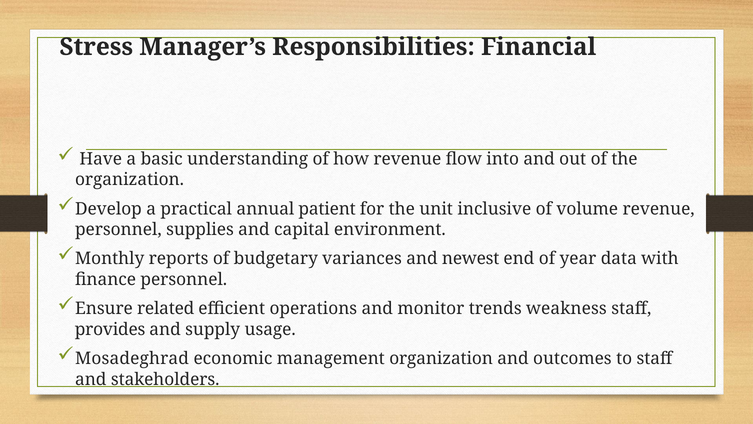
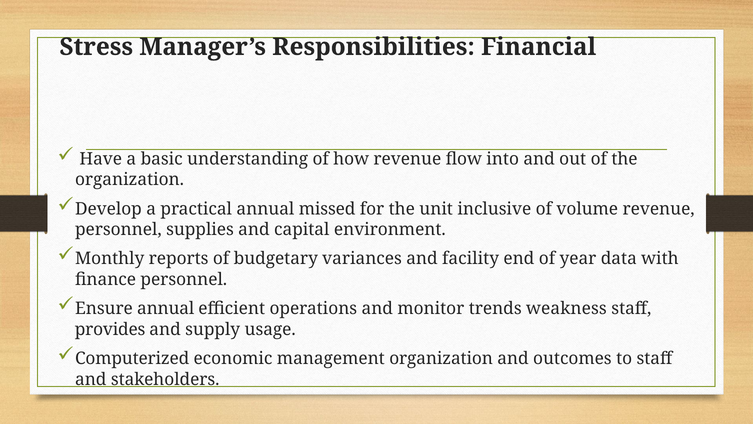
patient: patient -> missed
newest: newest -> facility
Ensure related: related -> annual
Mosadeghrad: Mosadeghrad -> Computerized
